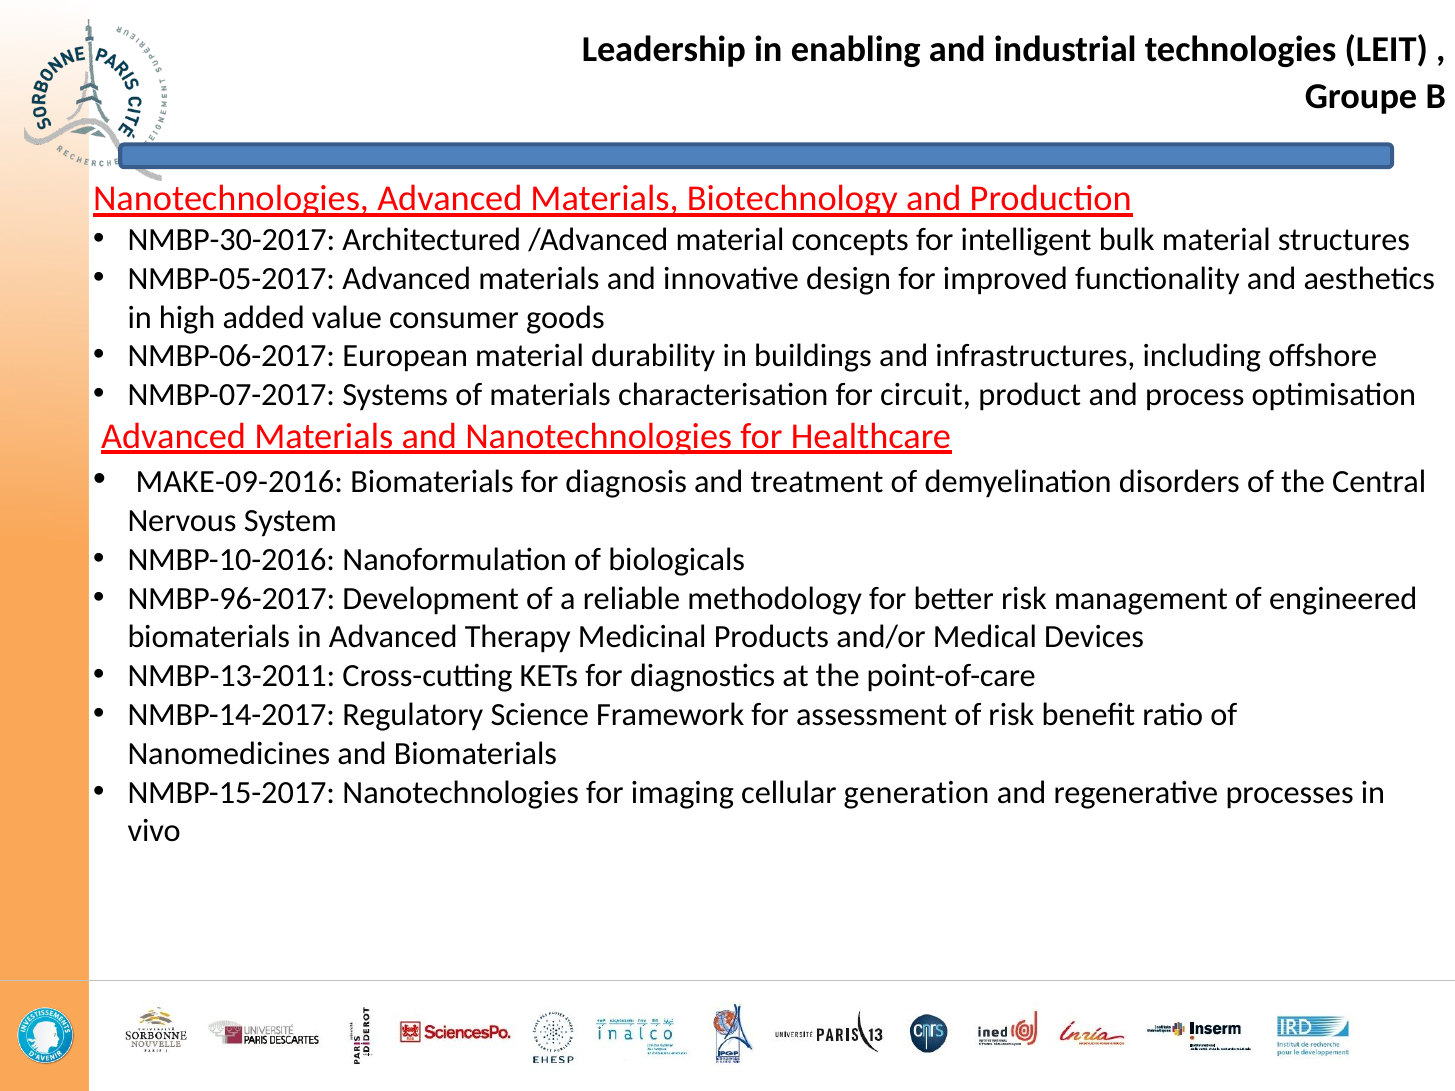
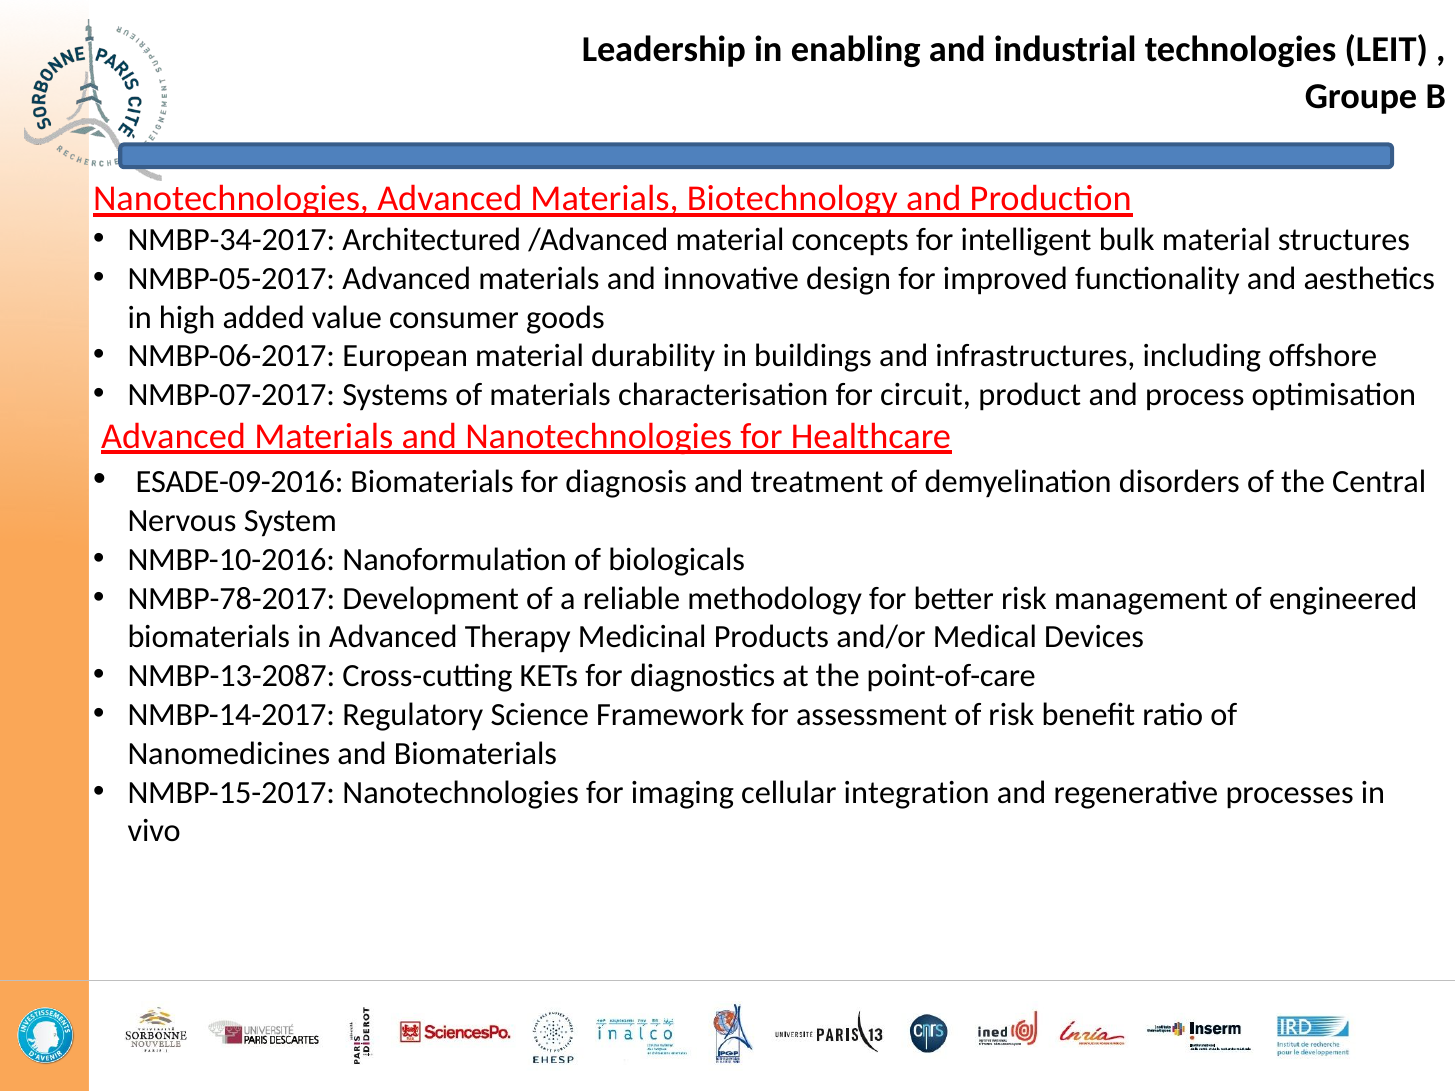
NMBP-30-2017: NMBP-30-2017 -> NMBP-34-2017
MAKE-09-2016: MAKE-09-2016 -> ESADE-09-2016
NMBP-96-2017: NMBP-96-2017 -> NMBP-78-2017
NMBP-13-2011: NMBP-13-2011 -> NMBP-13-2087
generation: generation -> integration
